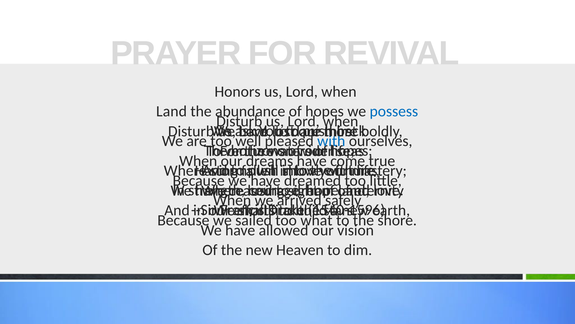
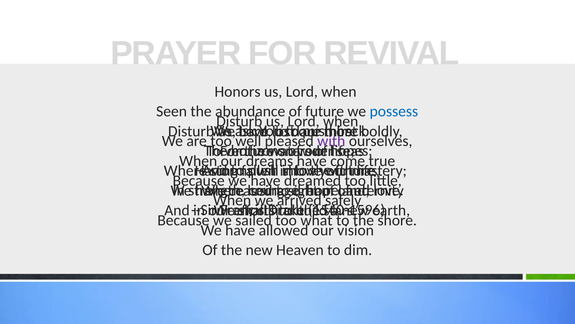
Land at (172, 111): Land -> Seen
hopes at (325, 111): hopes -> future
with at (331, 141) colour: blue -> purple
